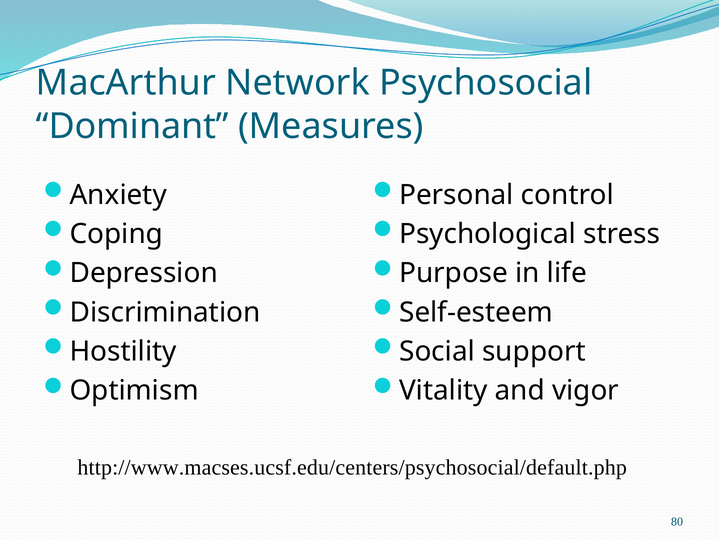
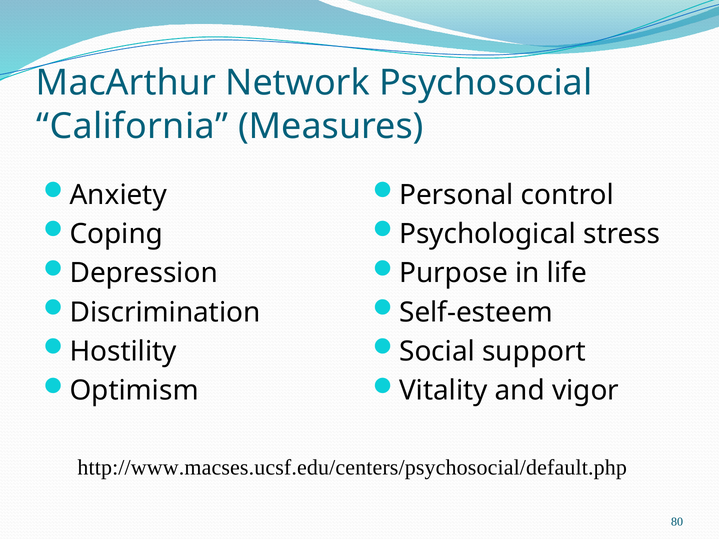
Dominant: Dominant -> California
